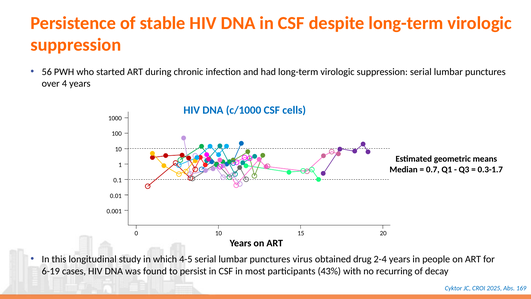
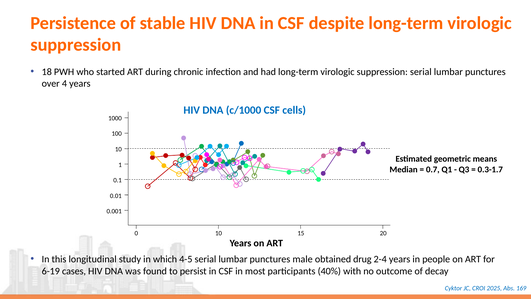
56: 56 -> 18
virus: virus -> male
43%: 43% -> 40%
recurring: recurring -> outcome
